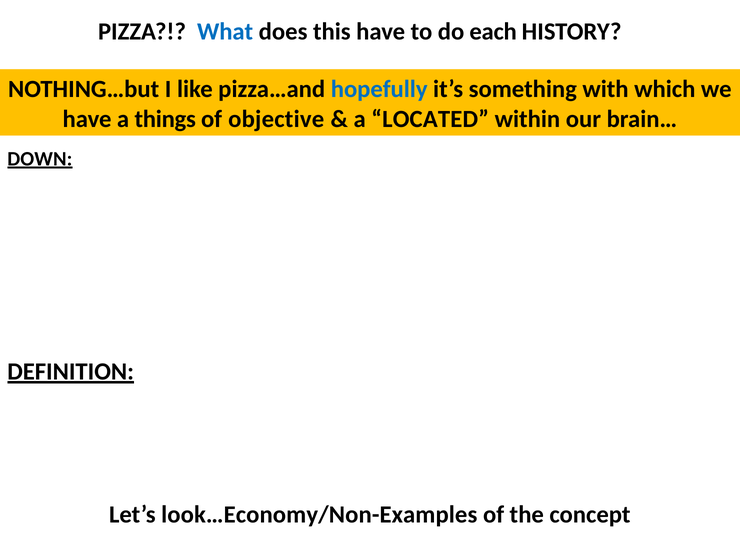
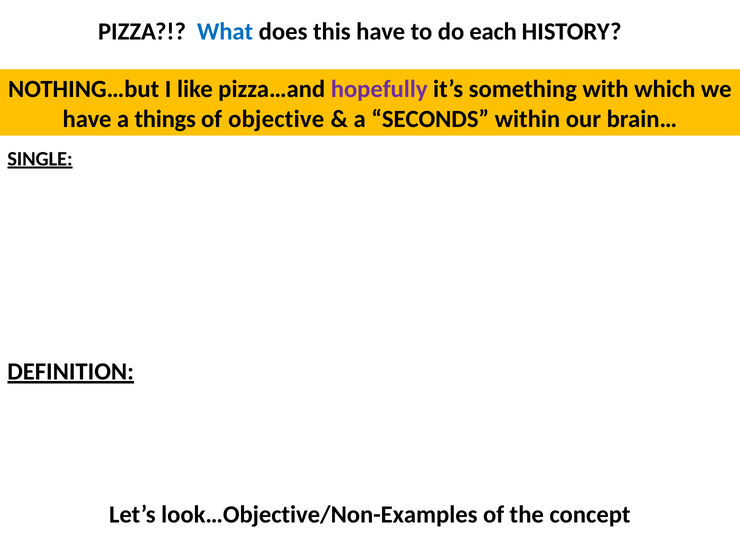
hopefully colour: blue -> purple
LOCATED: LOCATED -> SECONDS
DOWN: DOWN -> SINGLE
look…Economy/Non-Examples: look…Economy/Non-Examples -> look…Objective/Non-Examples
